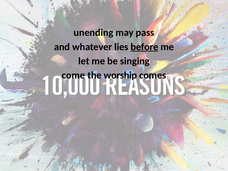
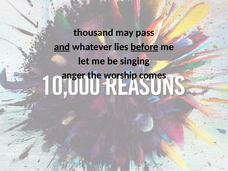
unending: unending -> thousand
and underline: none -> present
come: come -> anger
